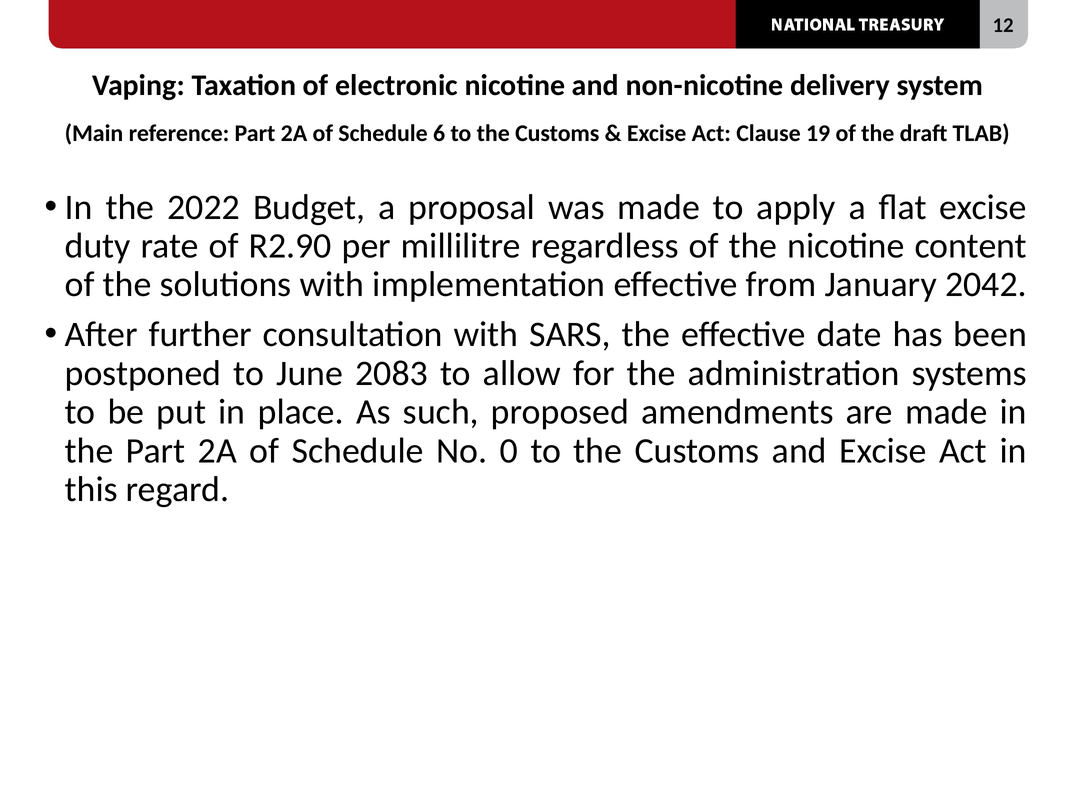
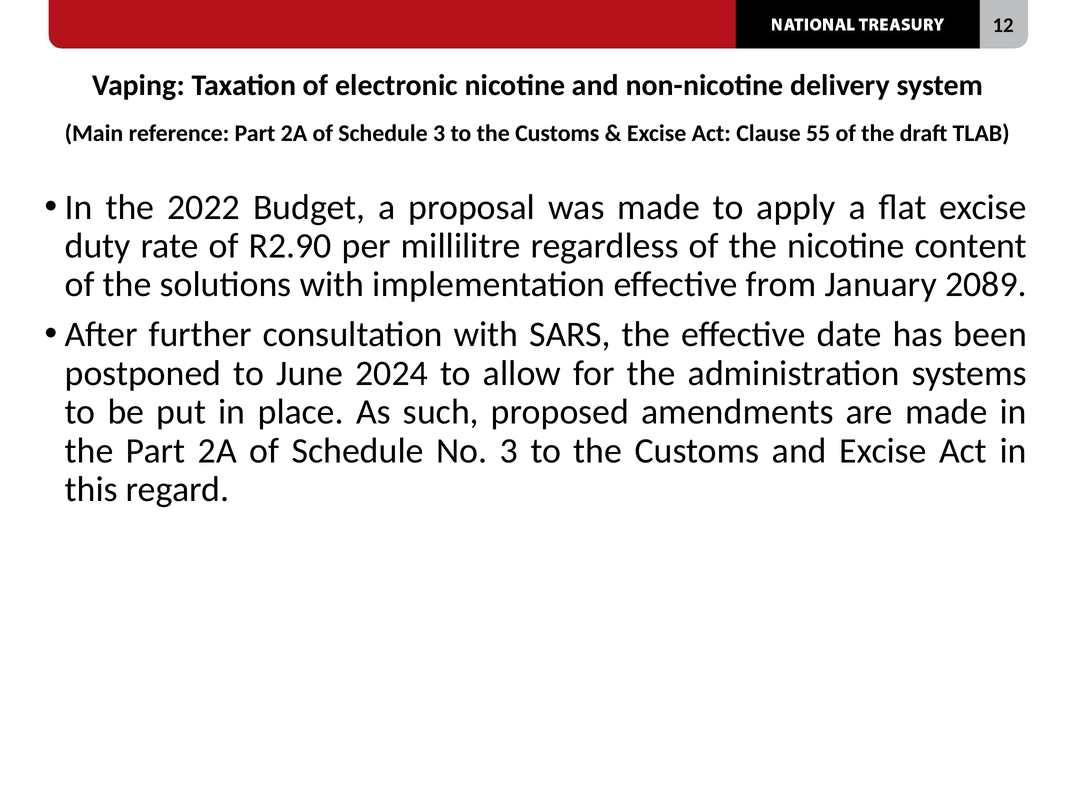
Schedule 6: 6 -> 3
19: 19 -> 55
2042: 2042 -> 2089
2083: 2083 -> 2024
No 0: 0 -> 3
